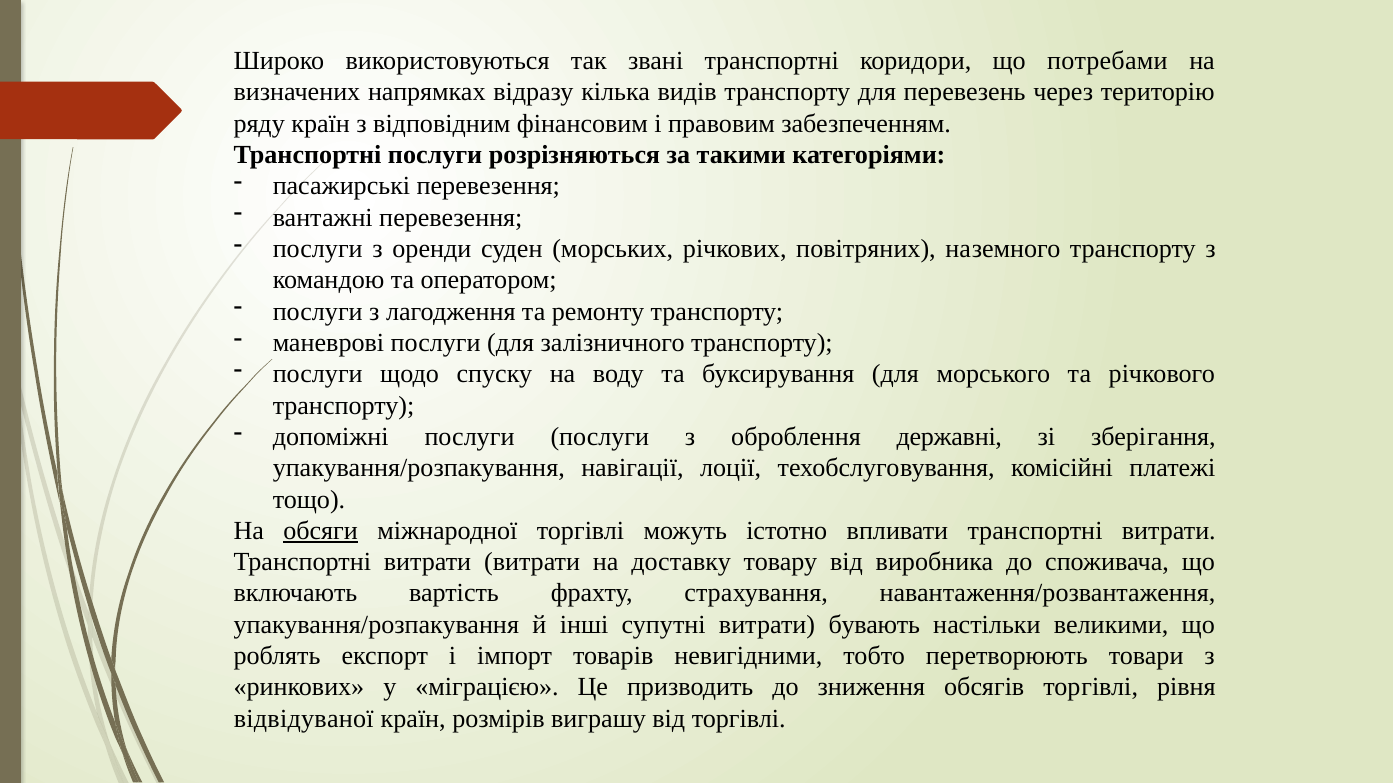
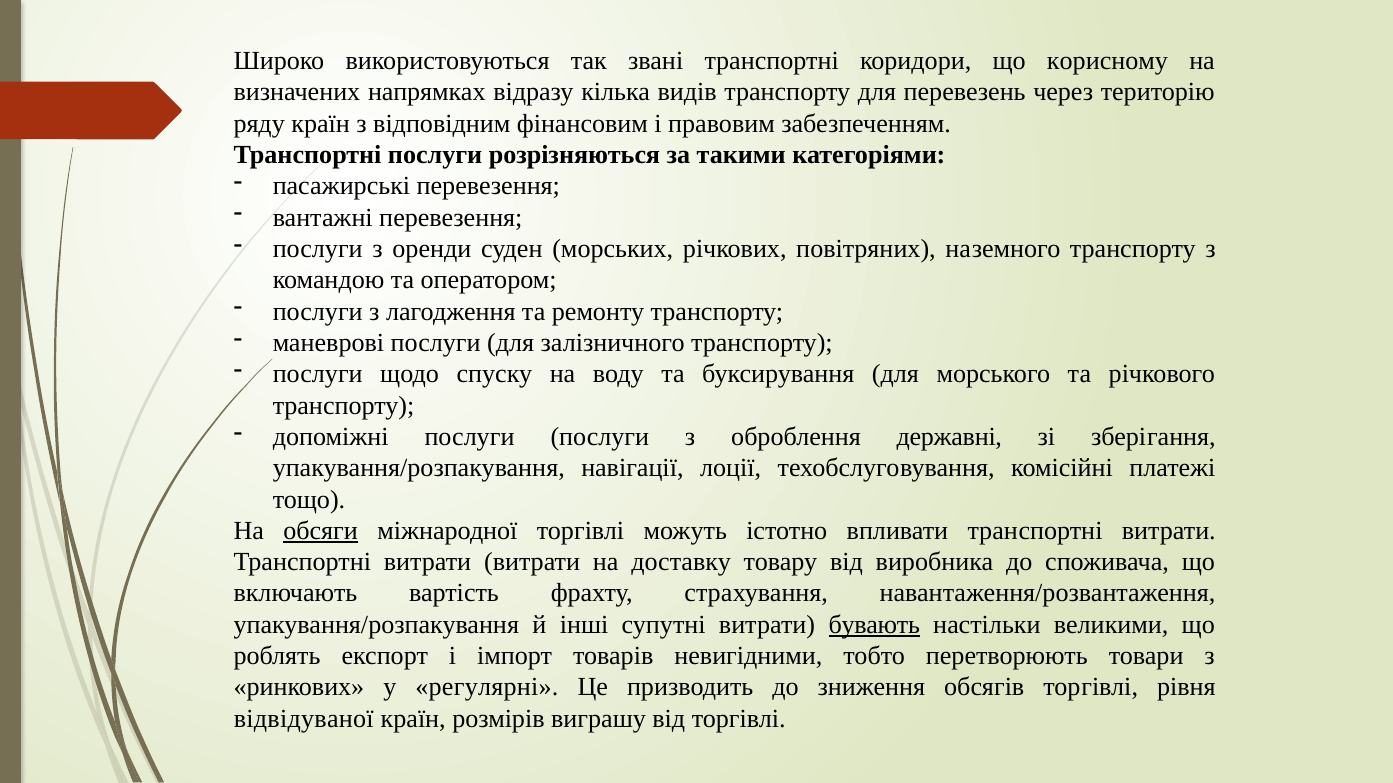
потребами: потребами -> корисному
бувають underline: none -> present
міграцією: міграцією -> регулярні
